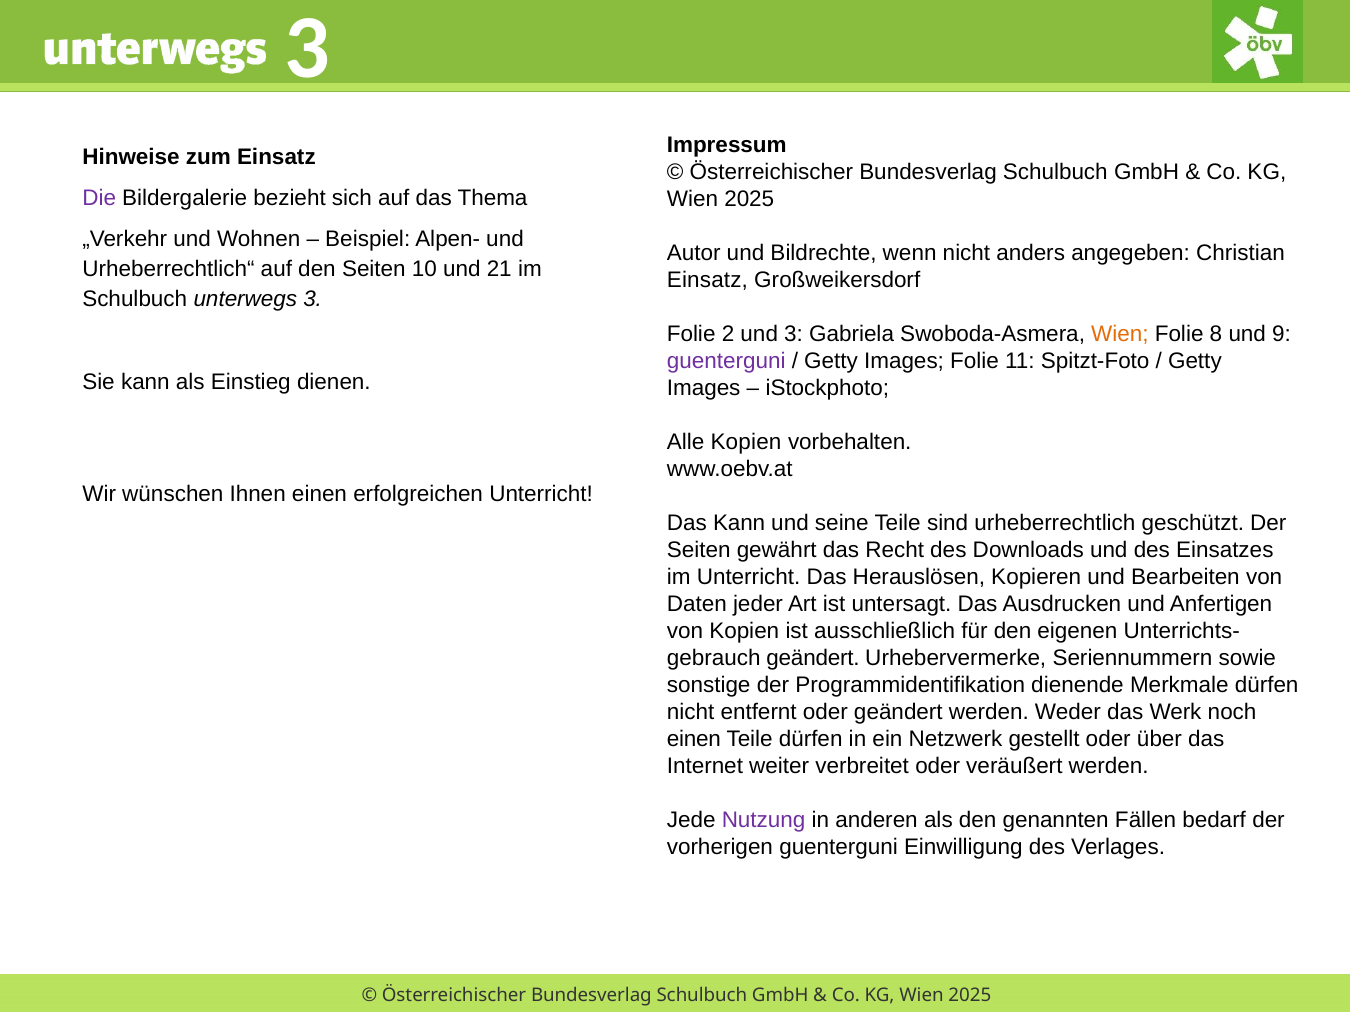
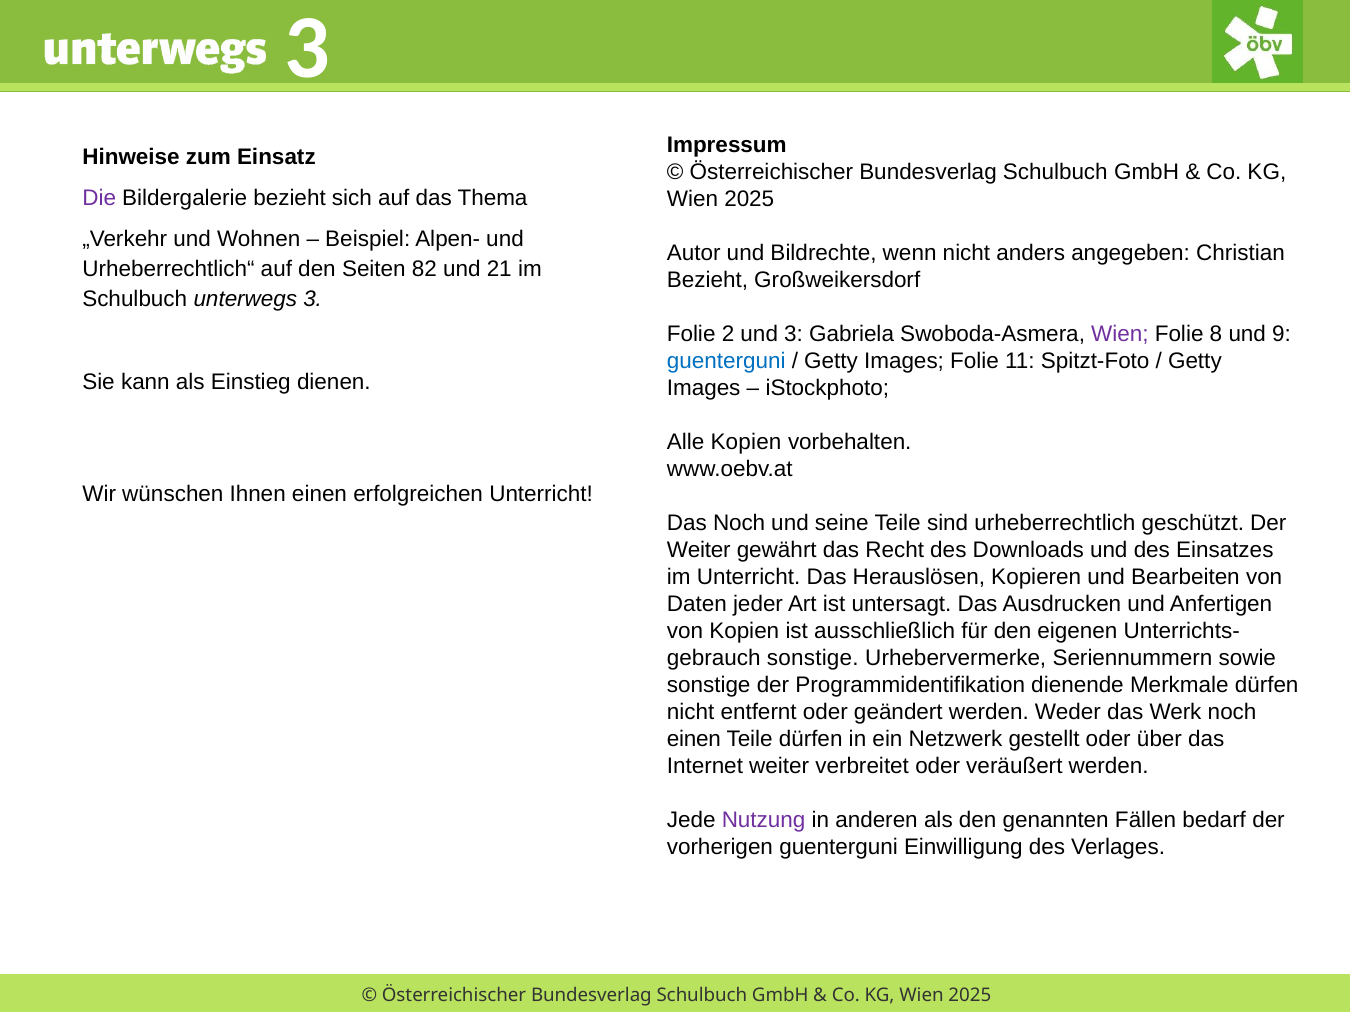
10: 10 -> 82
Einsatz at (707, 280): Einsatz -> Bezieht
Wien at (1120, 334) colour: orange -> purple
guenterguni at (726, 361) colour: purple -> blue
Das Kann: Kann -> Noch
Seiten at (699, 550): Seiten -> Weiter
geändert at (813, 658): geändert -> sonstige
